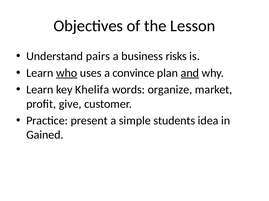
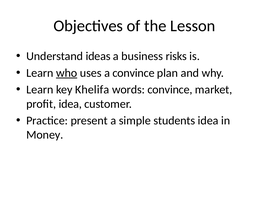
pairs: pairs -> ideas
and underline: present -> none
words organize: organize -> convince
profit give: give -> idea
Gained: Gained -> Money
